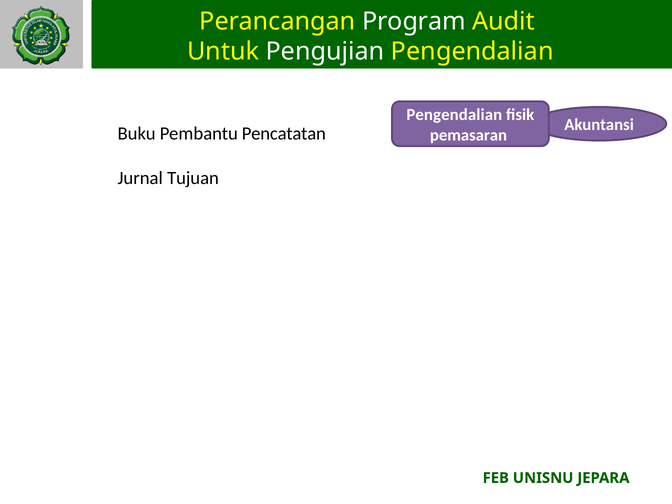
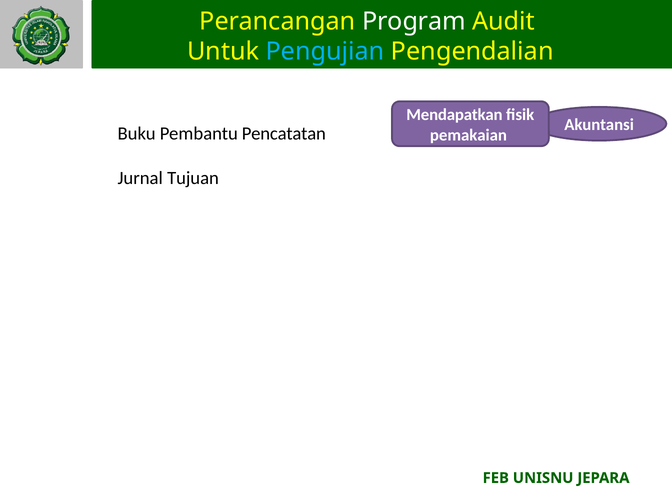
Pengujian colour: white -> light blue
Pengendalian at (454, 115): Pengendalian -> Mendapatkan
pemasaran: pemasaran -> pemakaian
